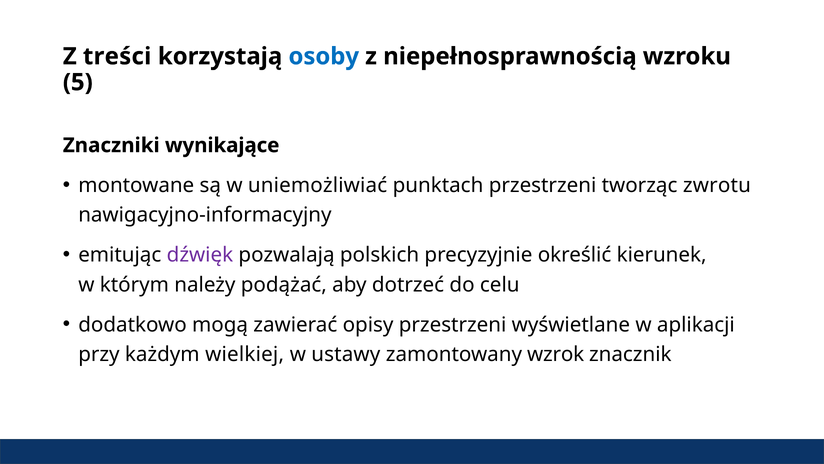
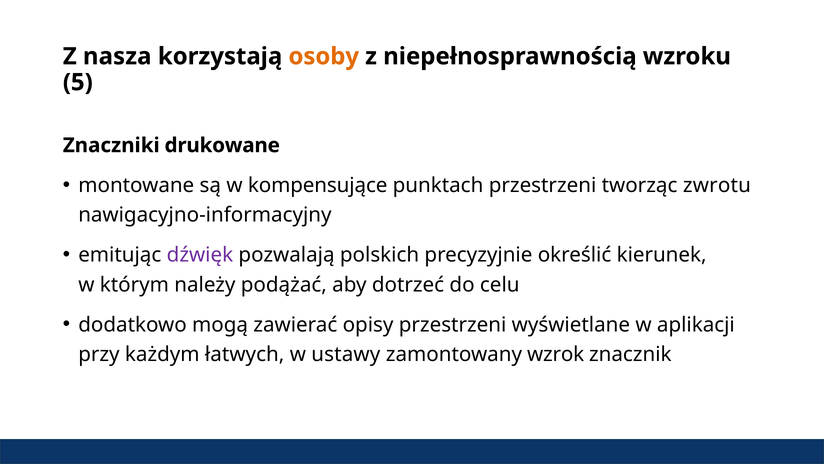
treści: treści -> nasza
osoby colour: blue -> orange
wynikające: wynikające -> drukowane
uniemożliwiać: uniemożliwiać -> kompensujące
wielkiej: wielkiej -> łatwych
